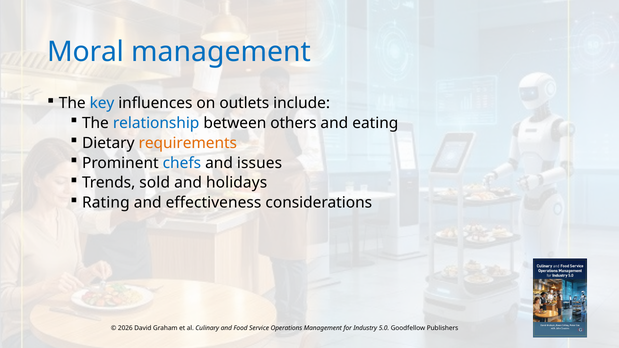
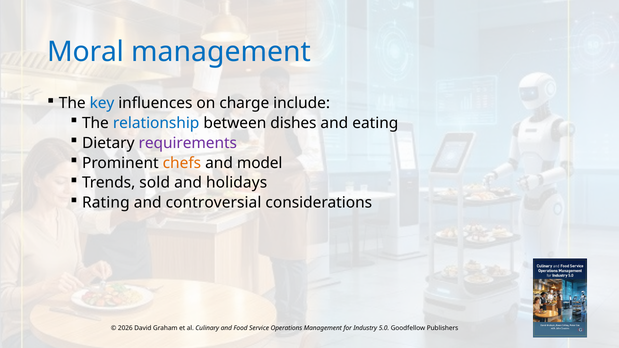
outlets: outlets -> charge
others: others -> dishes
requirements colour: orange -> purple
chefs colour: blue -> orange
issues: issues -> model
effectiveness: effectiveness -> controversial
